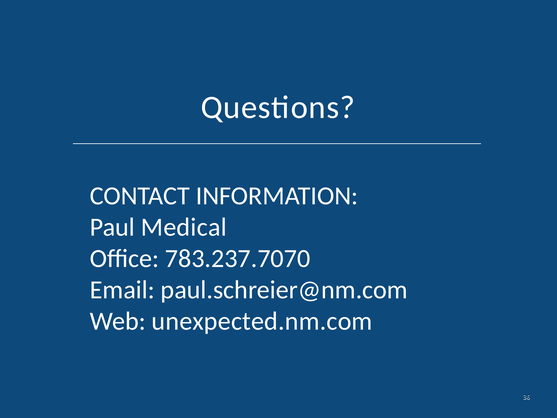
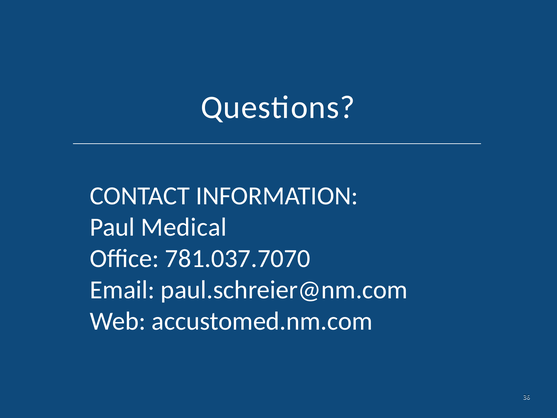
783.237.7070: 783.237.7070 -> 781.037.7070
unexpected.nm.com: unexpected.nm.com -> accustomed.nm.com
